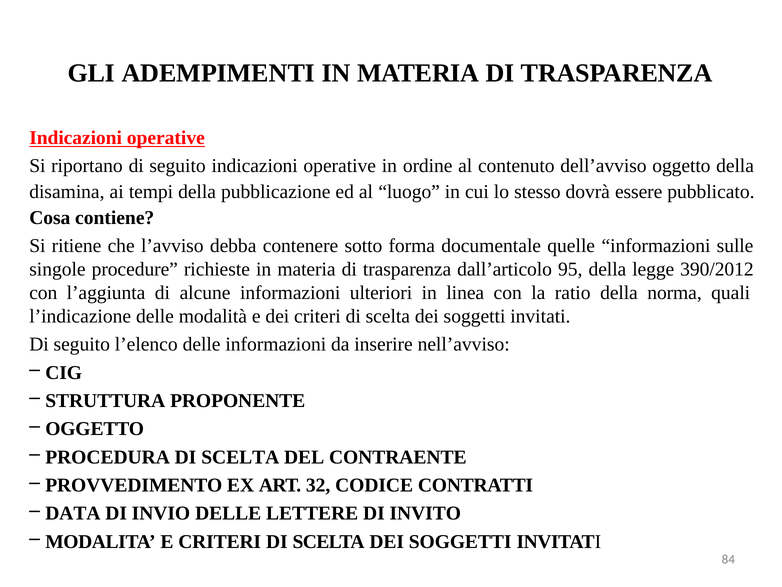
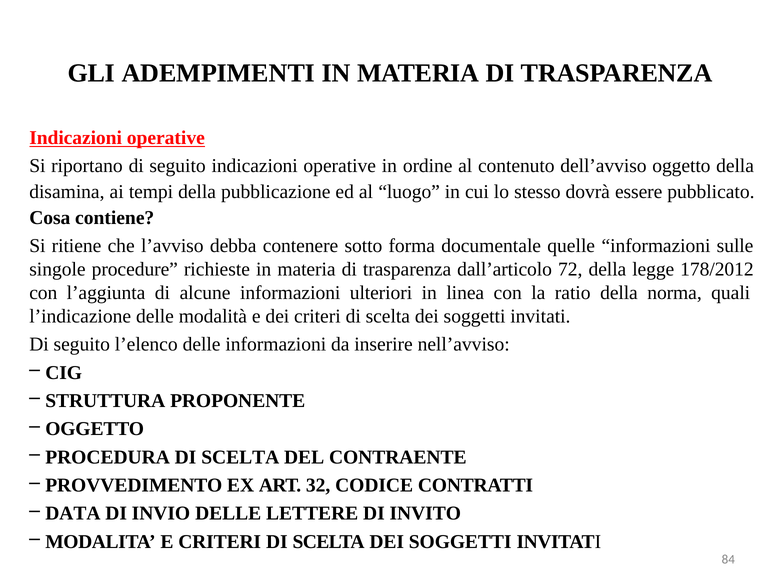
95: 95 -> 72
390/2012: 390/2012 -> 178/2012
